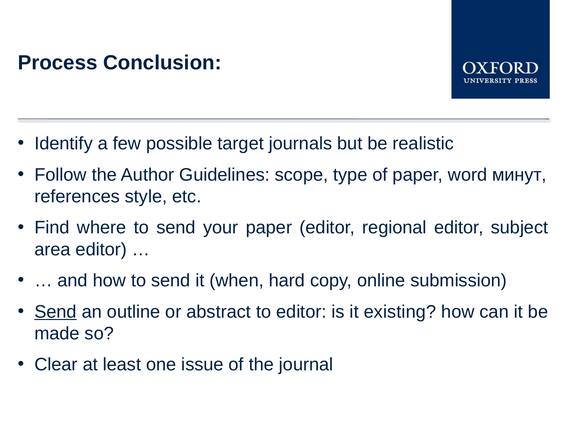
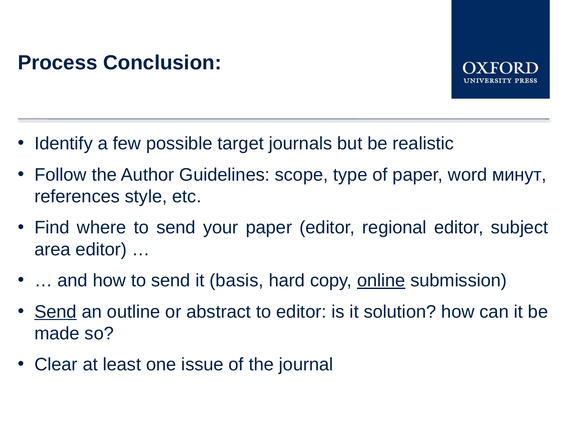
when: when -> basis
online underline: none -> present
existing: existing -> solution
